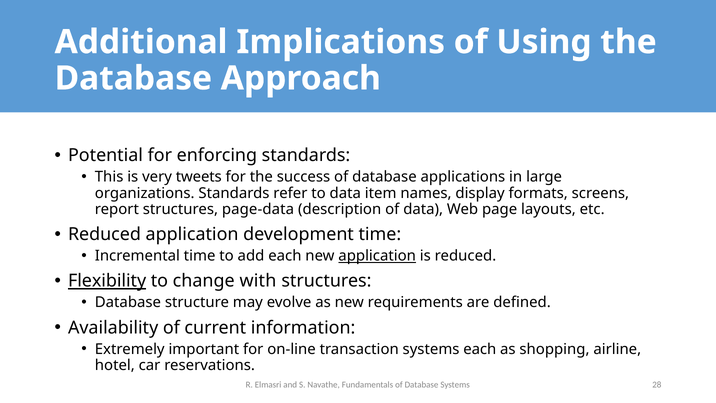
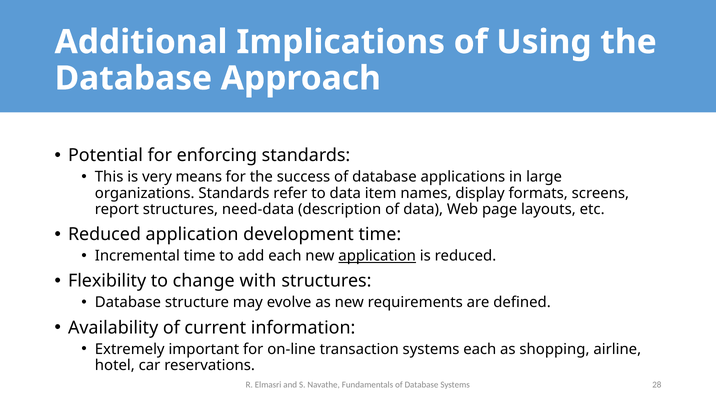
tweets: tweets -> means
page-data: page-data -> need-data
Flexibility underline: present -> none
